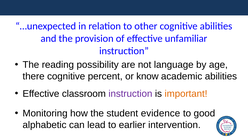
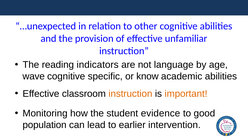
possibility: possibility -> indicators
there: there -> wave
percent: percent -> specific
instruction at (130, 94) colour: purple -> orange
alphabetic: alphabetic -> population
